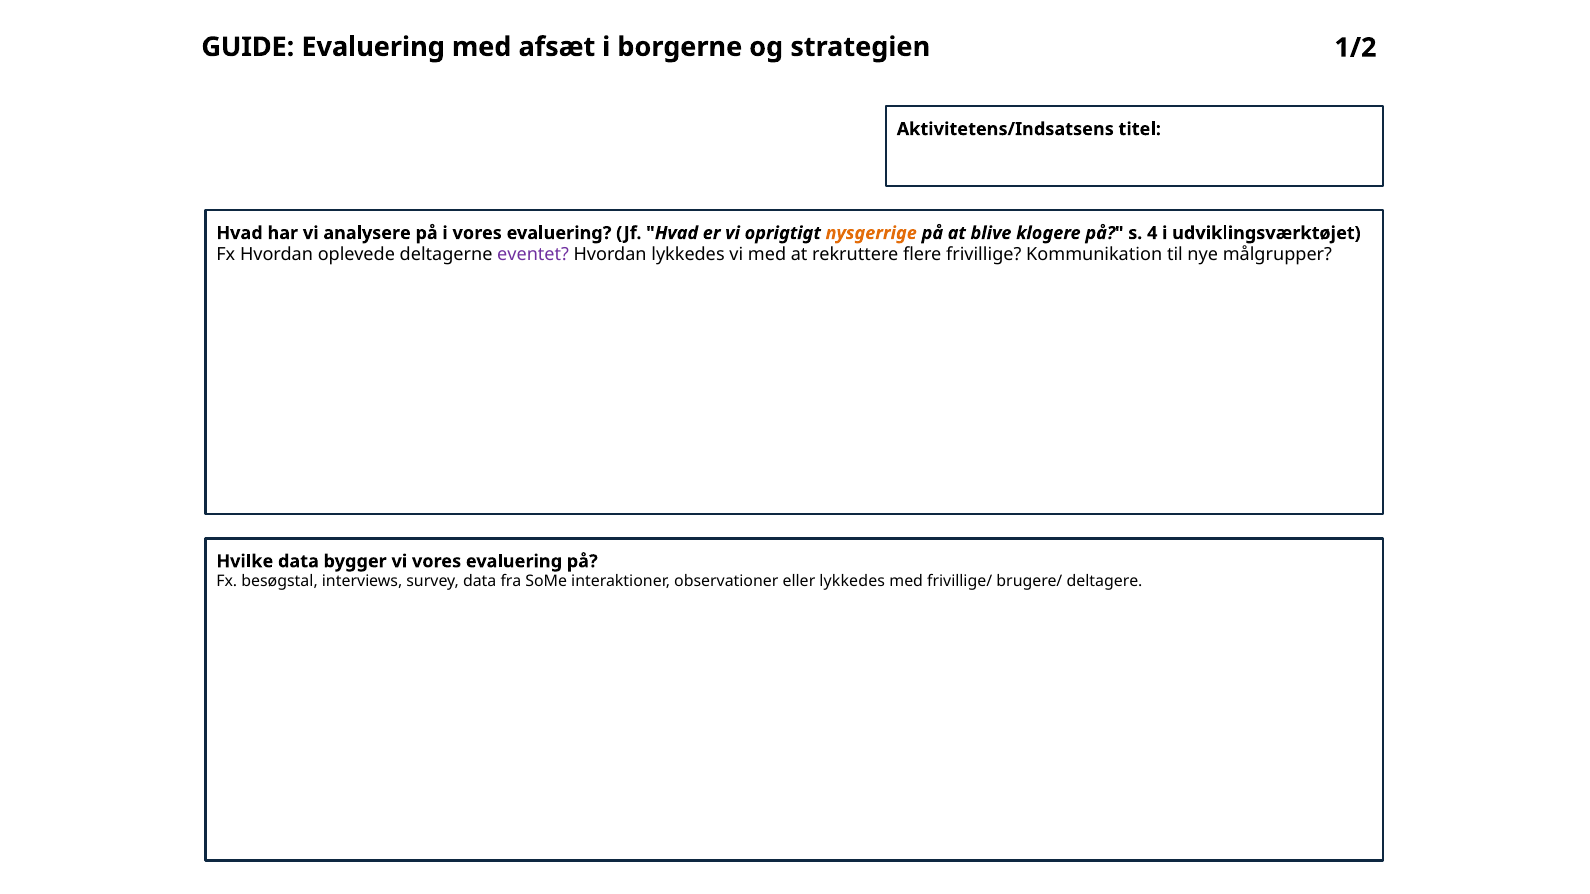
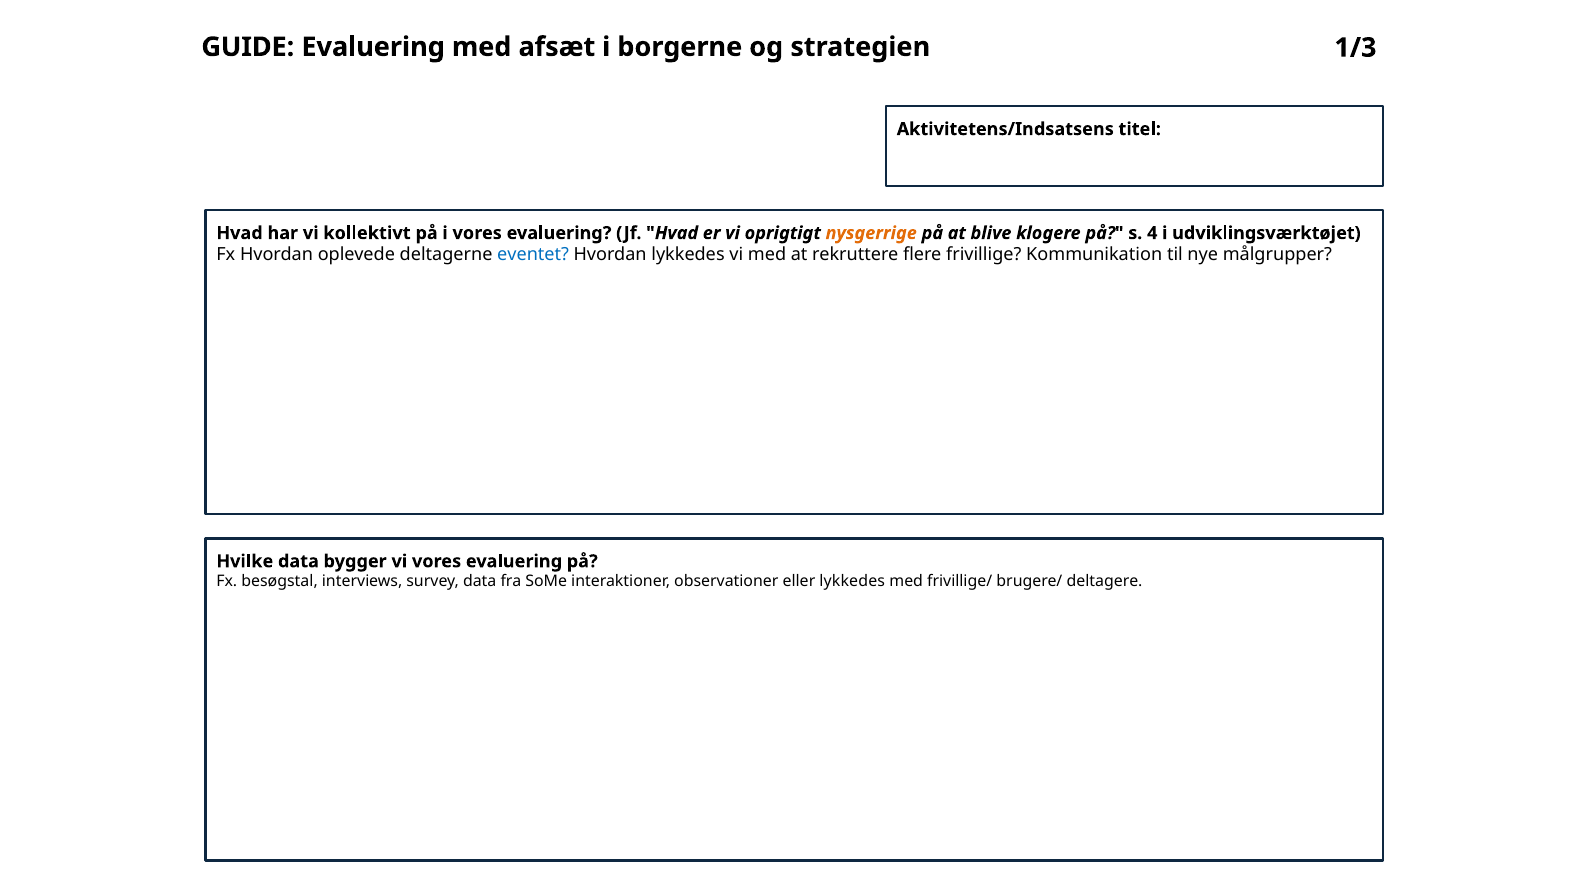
1/2: 1/2 -> 1/3
analysere: analysere -> kollektivt
eventet colour: purple -> blue
